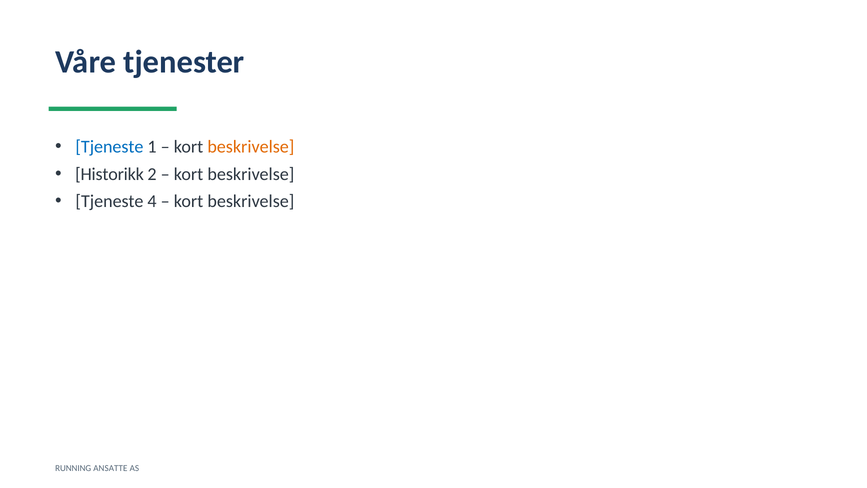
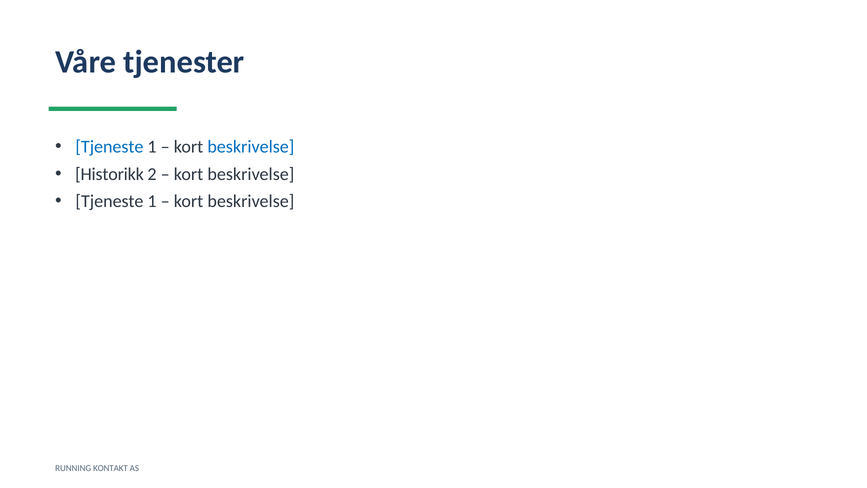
beskrivelse at (251, 147) colour: orange -> blue
4 at (152, 201): 4 -> 1
ANSATTE: ANSATTE -> KONTAKT
